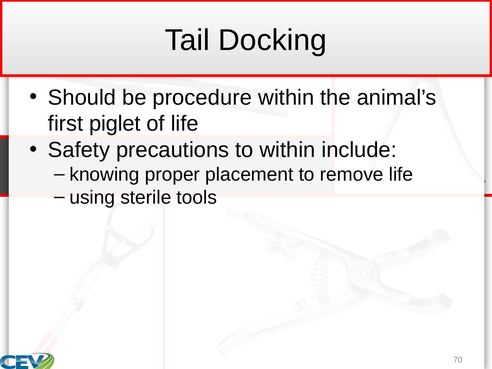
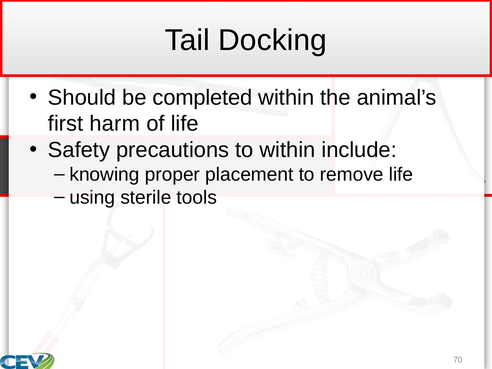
procedure: procedure -> completed
piglet: piglet -> harm
